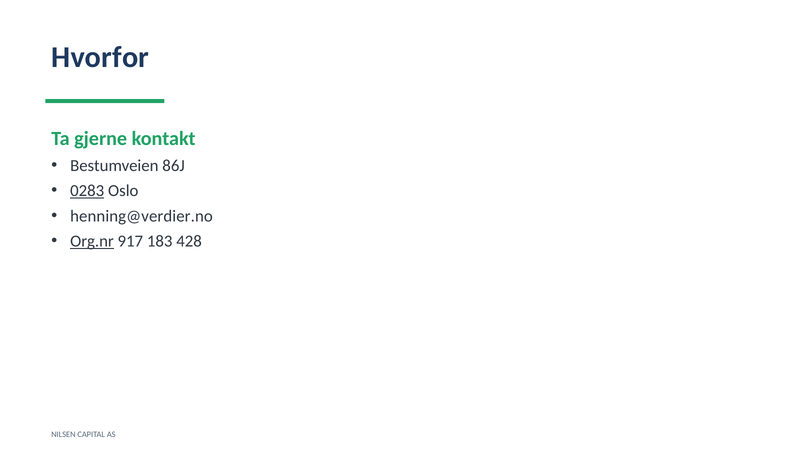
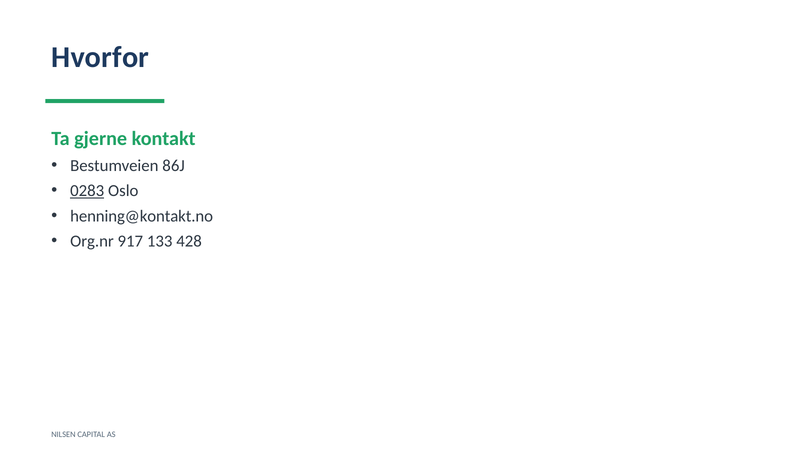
henning@verdier.no: henning@verdier.no -> henning@kontakt.no
Org.nr underline: present -> none
183: 183 -> 133
